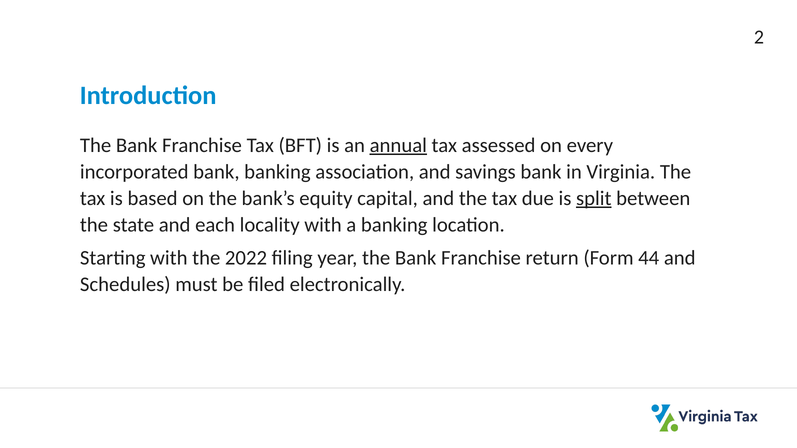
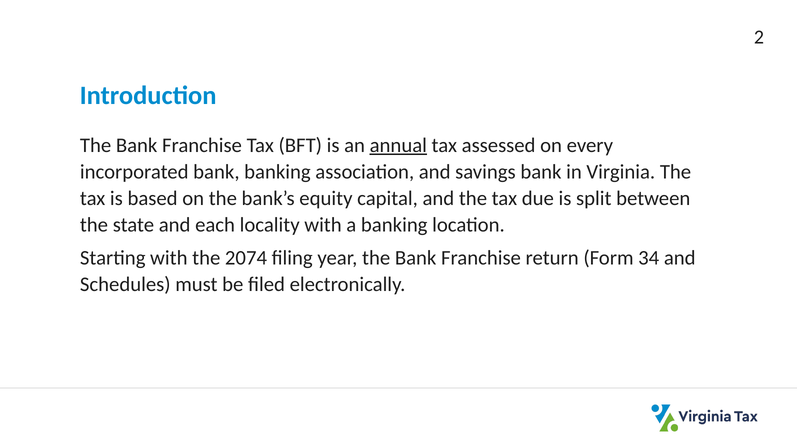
split underline: present -> none
2022: 2022 -> 2074
44: 44 -> 34
